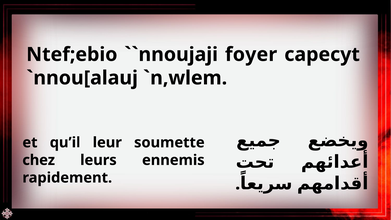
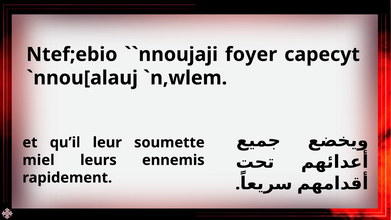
chez: chez -> miel
